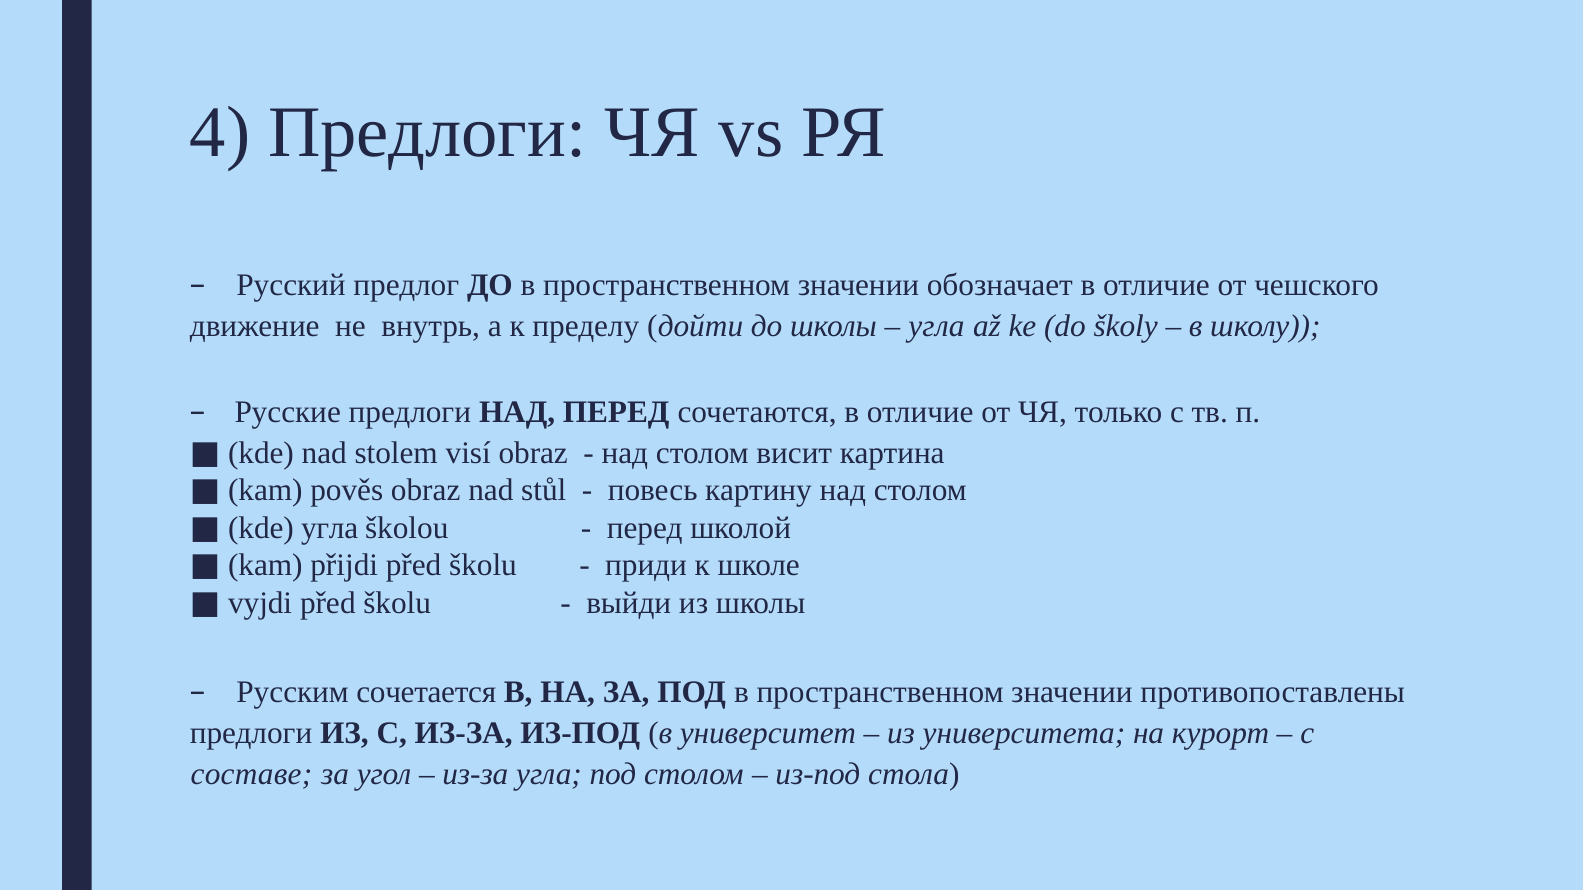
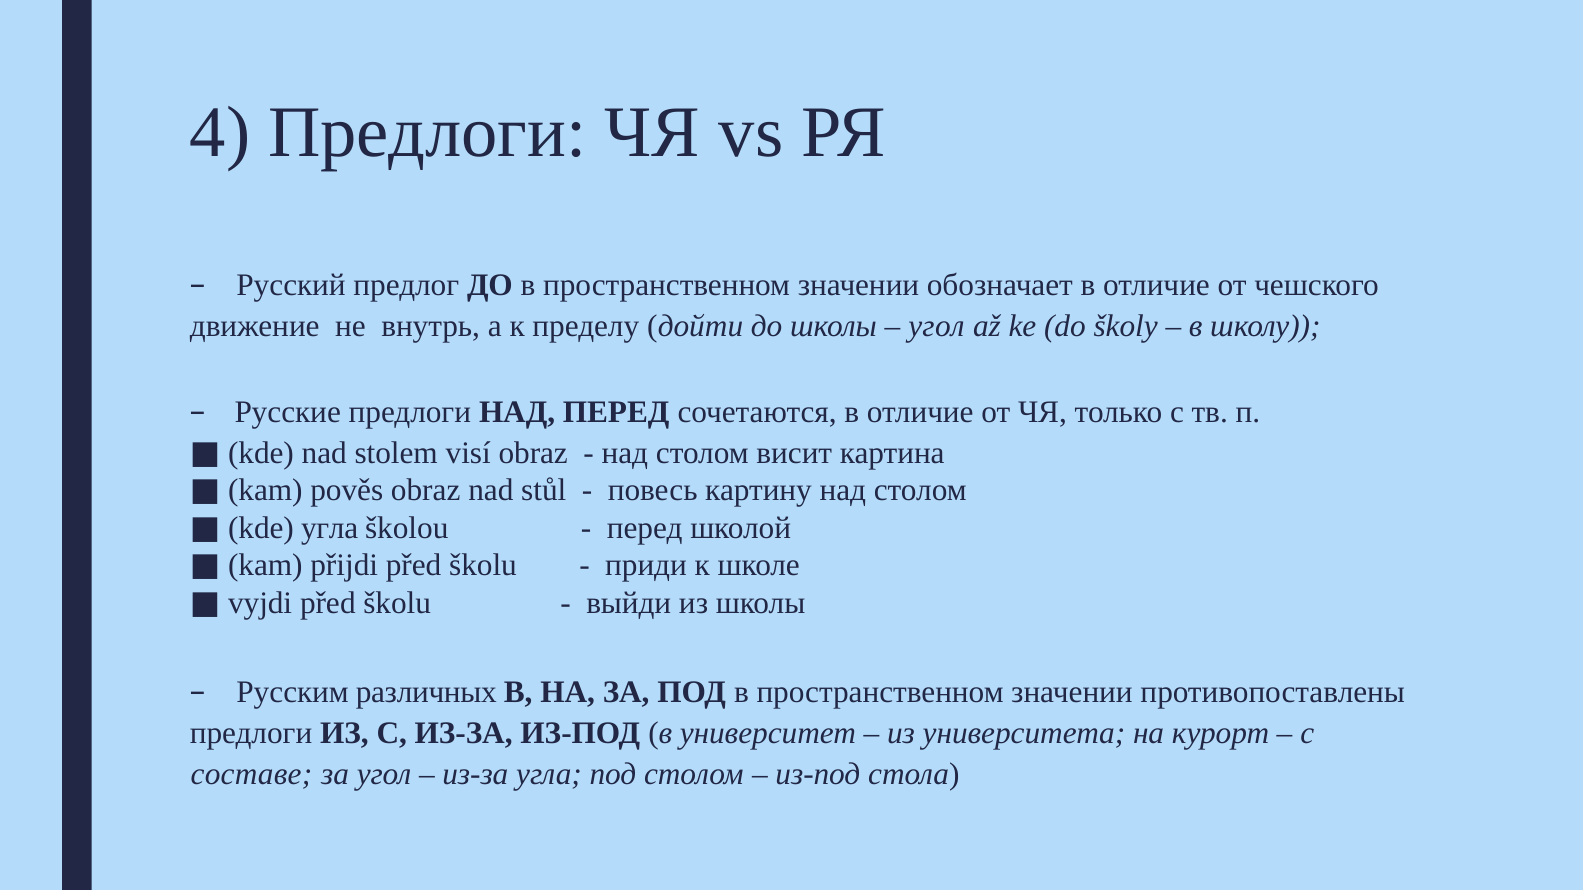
угла at (936, 326): угла -> угол
сочетается: сочетается -> различных
